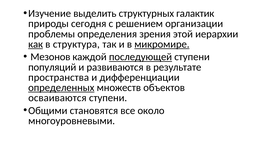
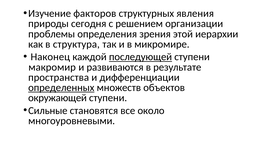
выделить: выделить -> факторов
галактик: галактик -> явления
как underline: present -> none
микромире underline: present -> none
Мезонов: Мезонов -> Наконец
популяций: популяций -> макромир
осваиваются: осваиваются -> окружающей
Общими: Общими -> Сильные
